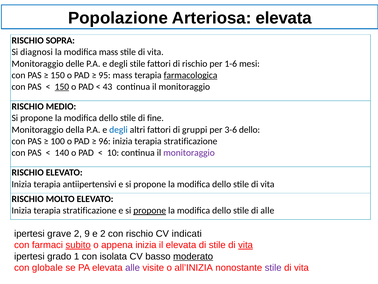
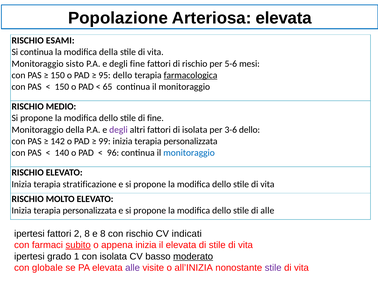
SOPRA: SOPRA -> ESAMI
Si diagnosi: diagnosi -> continua
modifica mass: mass -> della
delle: delle -> sisto
degli stile: stile -> fine
1-6: 1-6 -> 5-6
95 mass: mass -> dello
150 at (62, 87) underline: present -> none
43: 43 -> 65
degli at (118, 129) colour: blue -> purple
di gruppi: gruppi -> isolata
100: 100 -> 142
96: 96 -> 99
stratificazione at (191, 141): stratificazione -> personalizzata
10: 10 -> 96
monitoraggio at (189, 153) colour: purple -> blue
antiipertensivi: antiipertensivi -> stratificazione
stratificazione at (90, 210): stratificazione -> personalizzata
propone at (150, 210) underline: present -> none
ipertesi grave: grave -> fattori
2 9: 9 -> 8
e 2: 2 -> 8
vita at (246, 245) underline: present -> none
